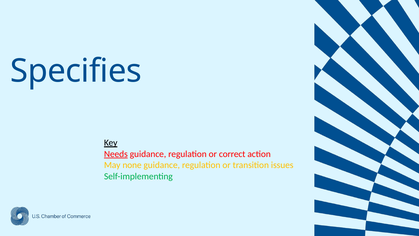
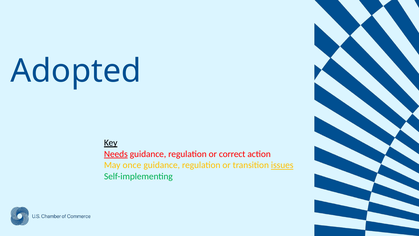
Specifies: Specifies -> Adopted
none: none -> once
issues underline: none -> present
